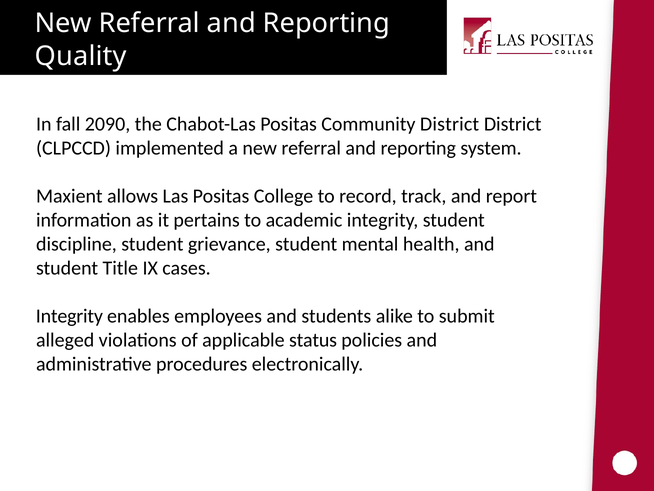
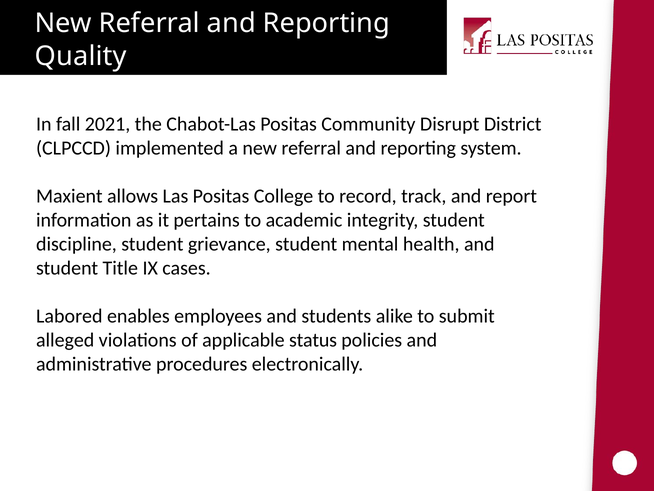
2090: 2090 -> 2021
Community District: District -> Disrupt
Integrity at (69, 316): Integrity -> Labored
